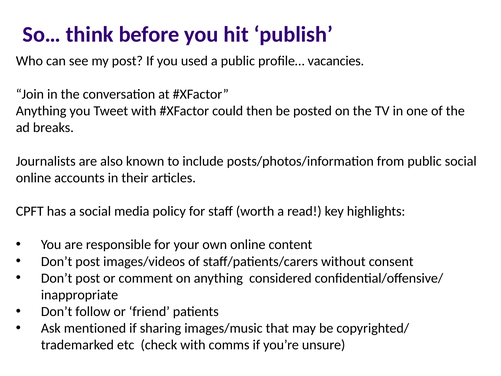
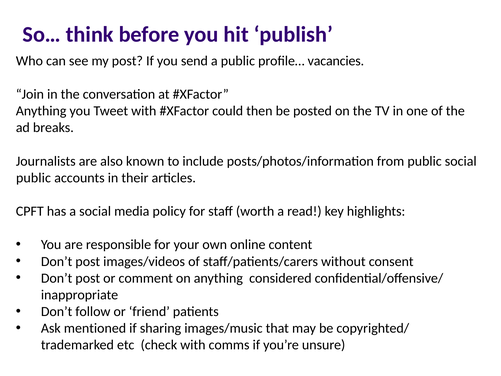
used: used -> send
online at (34, 178): online -> public
